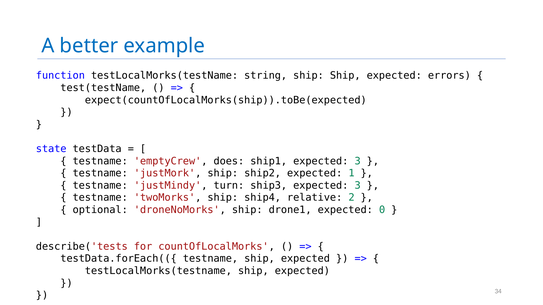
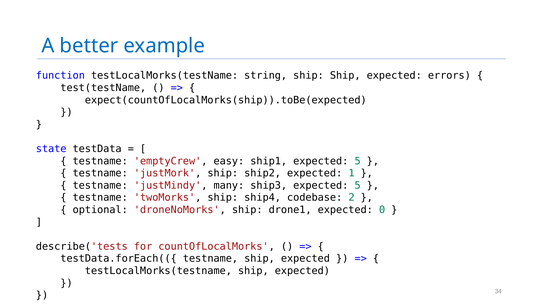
does: does -> easy
ship1 expected 3: 3 -> 5
turn: turn -> many
ship3 expected 3: 3 -> 5
relative: relative -> codebase
